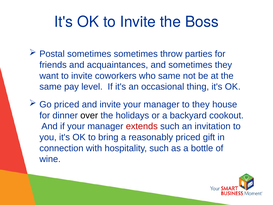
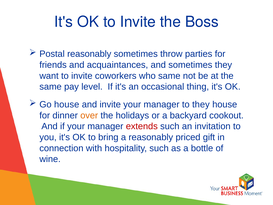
Postal sometimes: sometimes -> reasonably
Go priced: priced -> house
over colour: black -> orange
